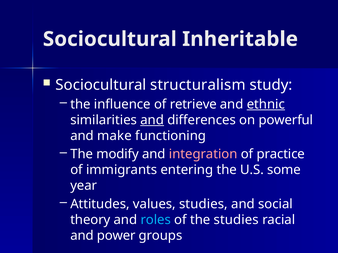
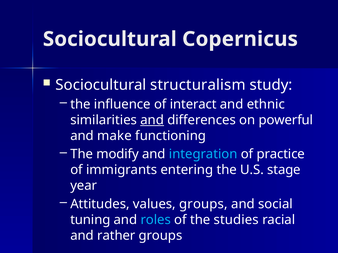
Inheritable: Inheritable -> Copernicus
retrieve: retrieve -> interact
ethnic underline: present -> none
integration colour: pink -> light blue
some: some -> stage
values studies: studies -> groups
theory: theory -> tuning
power: power -> rather
